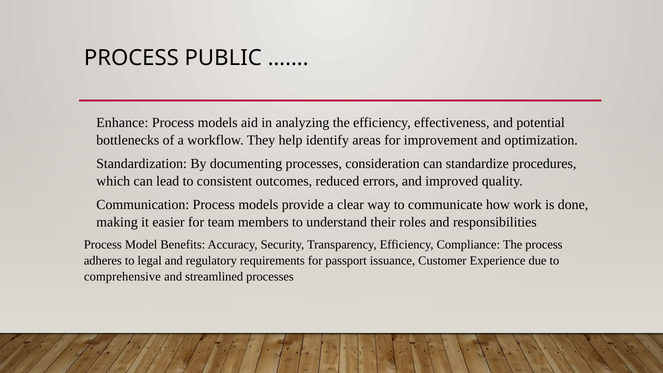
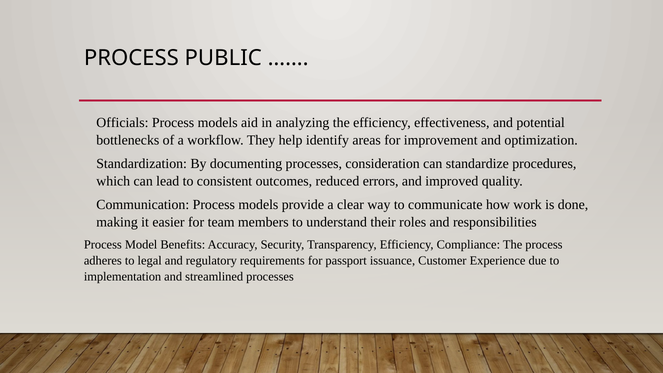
Enhance: Enhance -> Officials
comprehensive: comprehensive -> implementation
